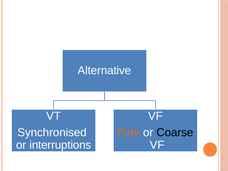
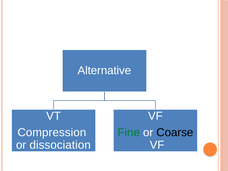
Synchronised: Synchronised -> Compression
Fine colour: orange -> green
interruptions: interruptions -> dissociation
